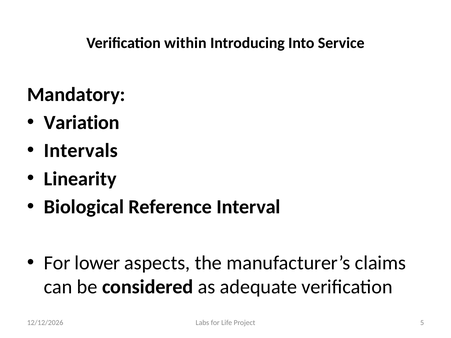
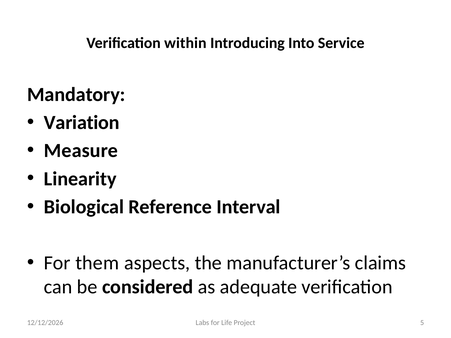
Intervals: Intervals -> Measure
lower: lower -> them
